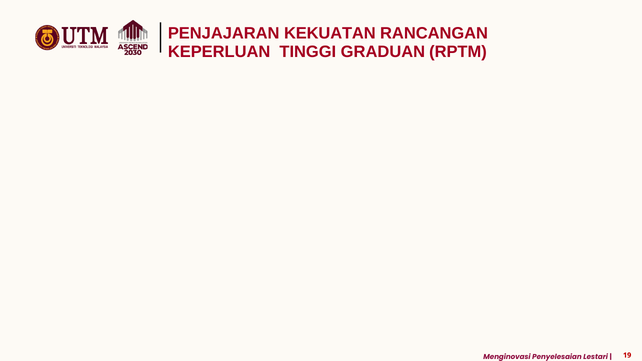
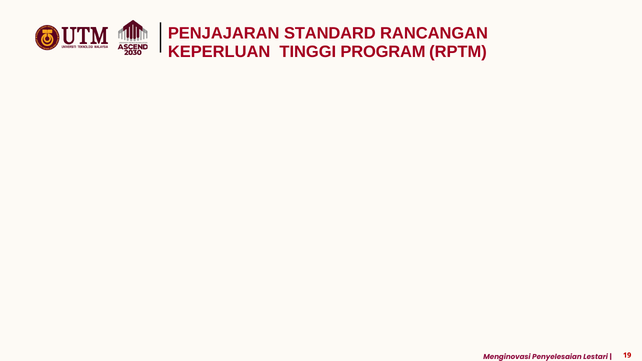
KEKUATAN: KEKUATAN -> STANDARD
GRADUAN: GRADUAN -> PROGRAM
